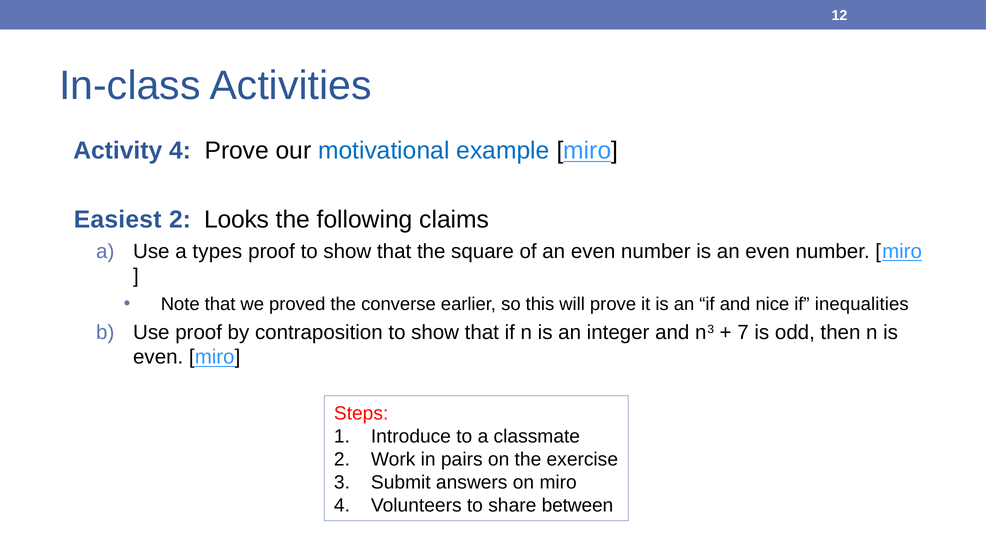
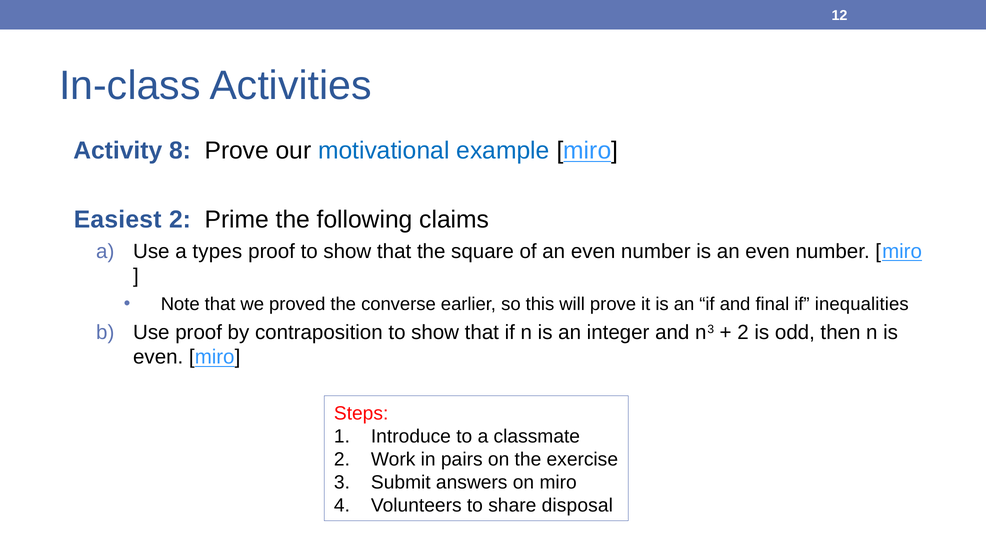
Activity 4: 4 -> 8
Looks: Looks -> Prime
nice: nice -> final
7 at (743, 333): 7 -> 2
between: between -> disposal
